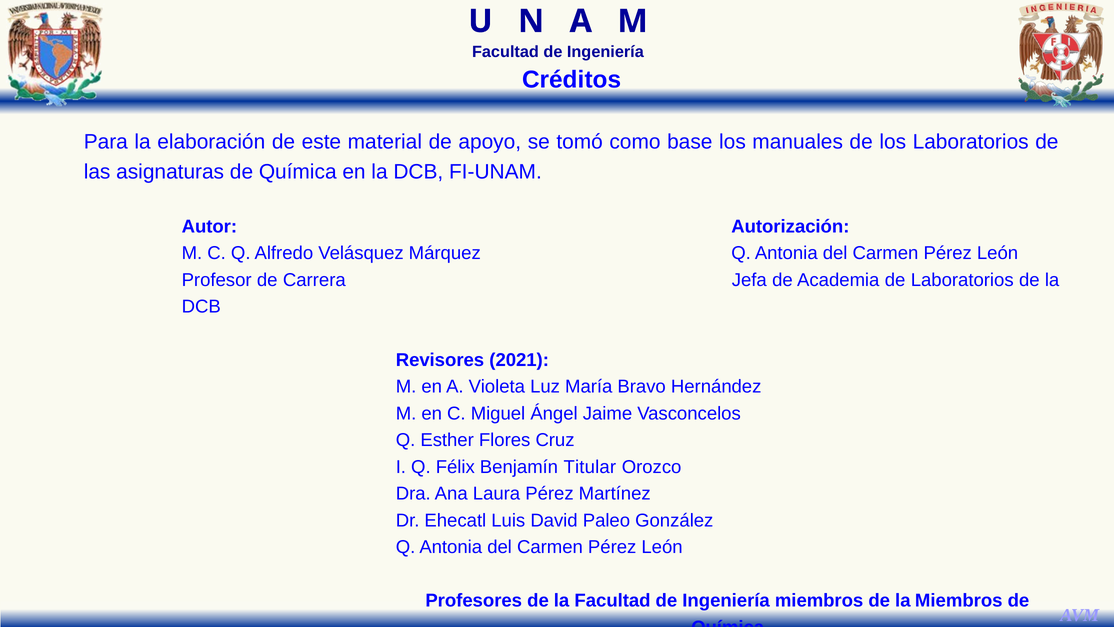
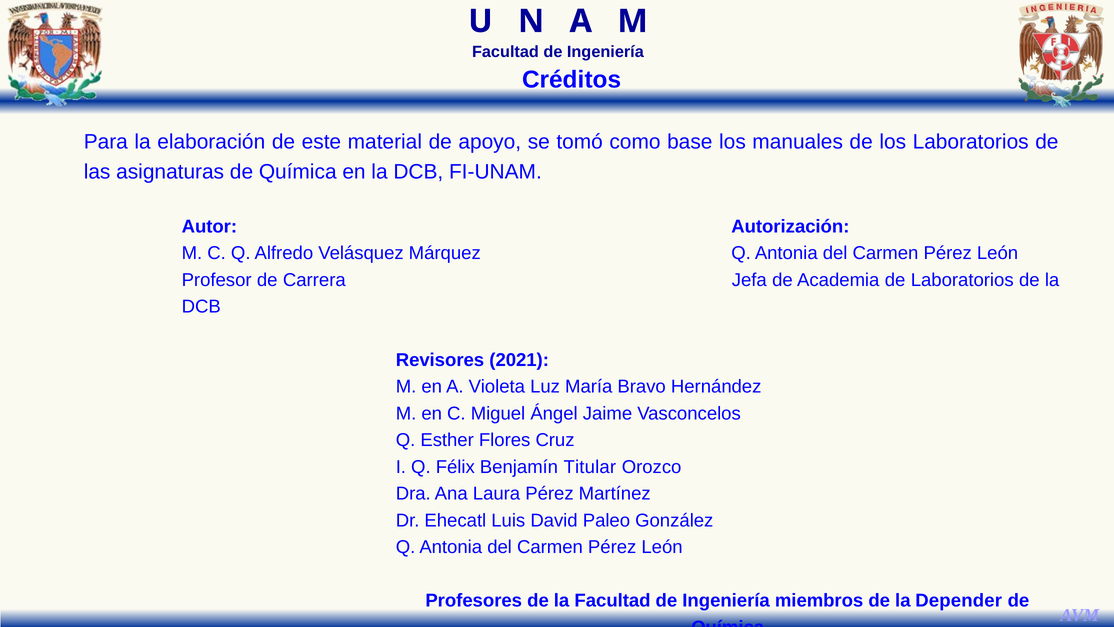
la Miembros: Miembros -> Depender
